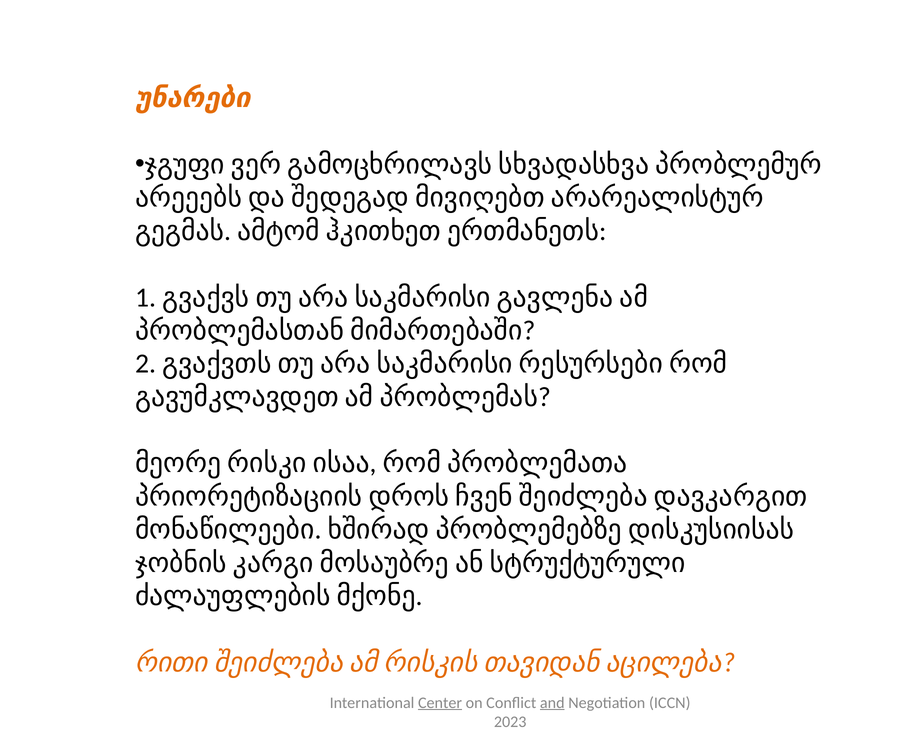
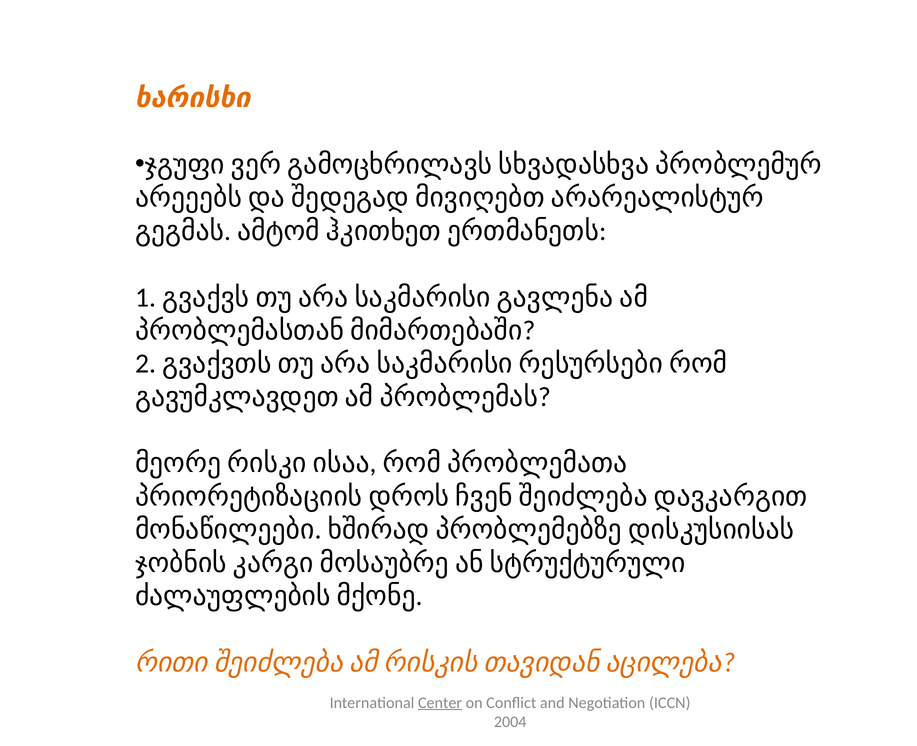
უნარები: უნარები -> ხარისხი
and underline: present -> none
2023: 2023 -> 2004
